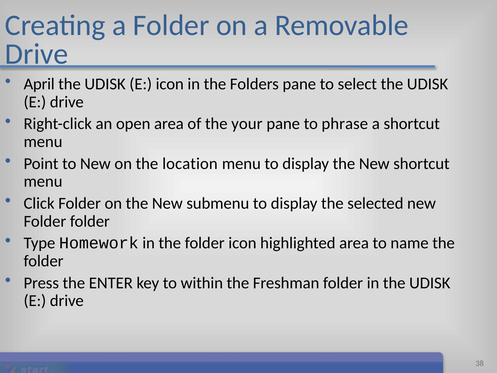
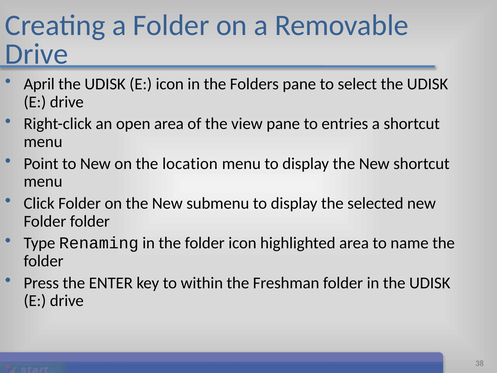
your: your -> view
phrase: phrase -> entries
Homework: Homework -> Renaming
